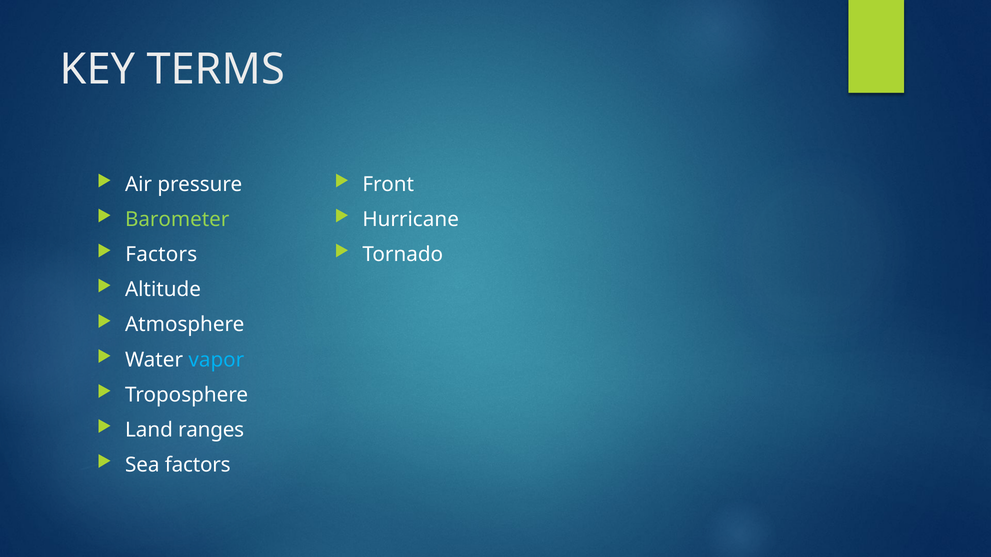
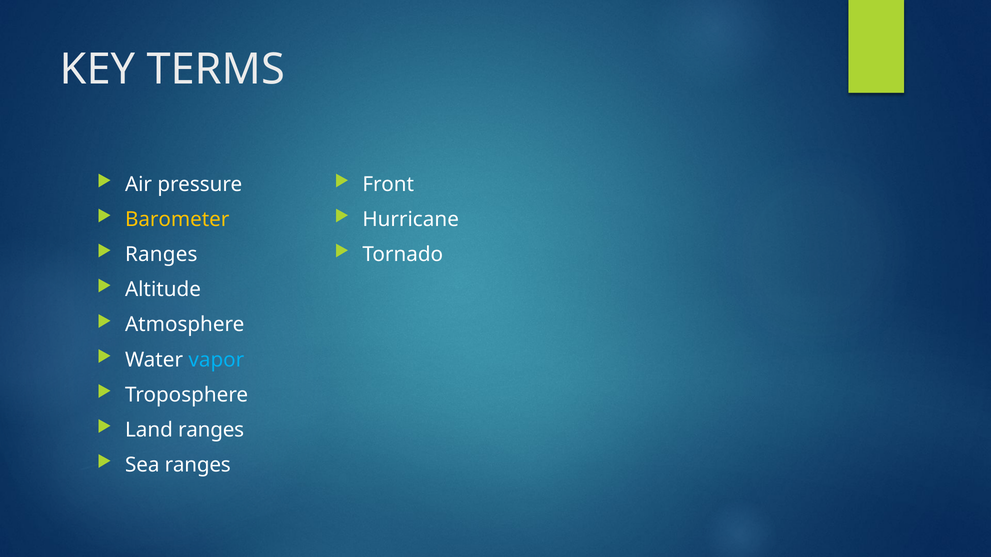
Barometer colour: light green -> yellow
Factors at (161, 255): Factors -> Ranges
Sea factors: factors -> ranges
